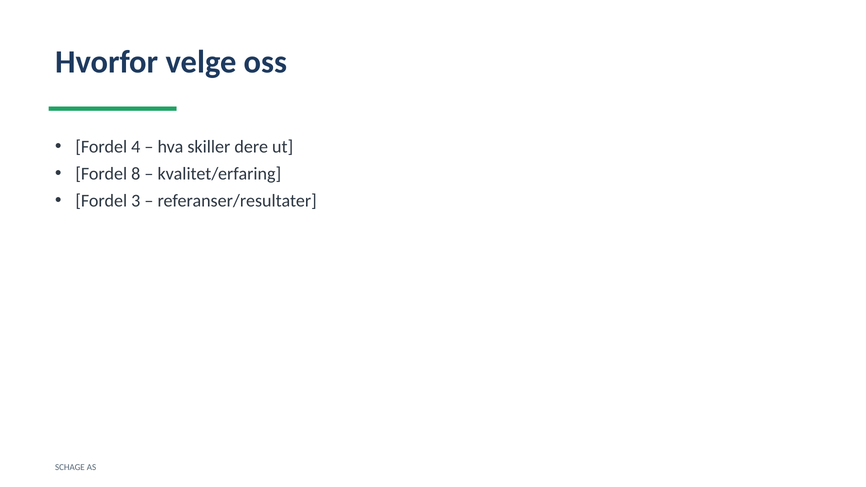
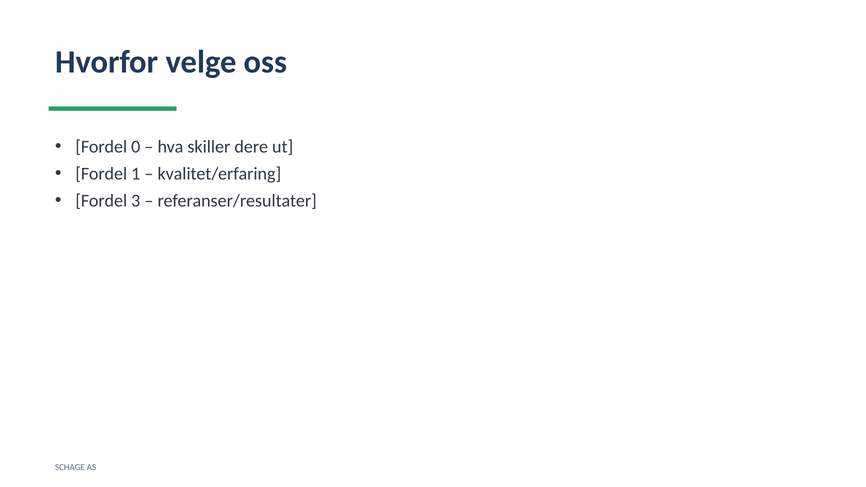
4: 4 -> 0
8: 8 -> 1
